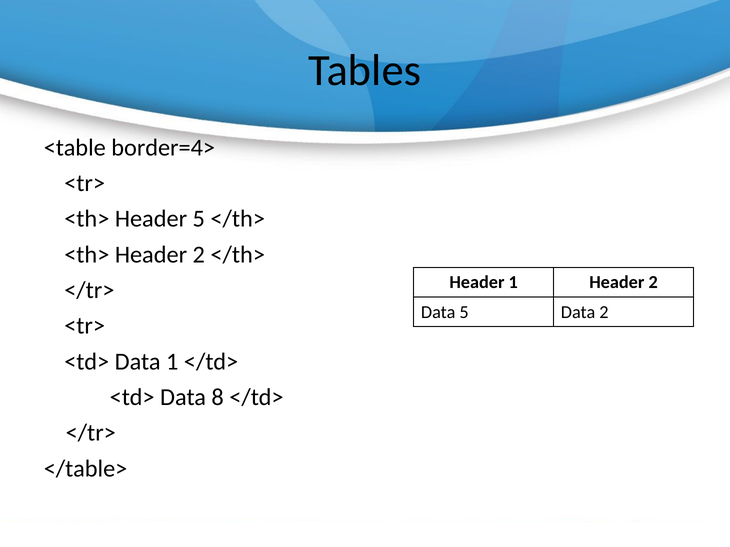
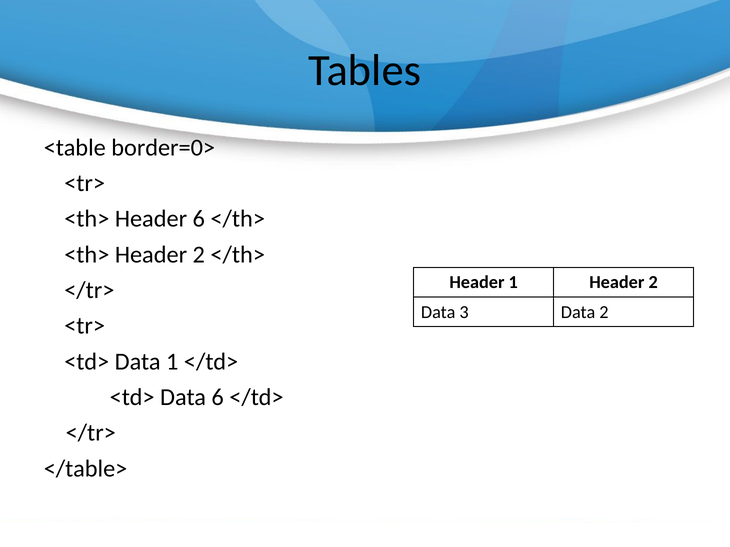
border=4>: border=4> -> border=0>
Header 5: 5 -> 6
Data 5: 5 -> 3
Data 8: 8 -> 6
